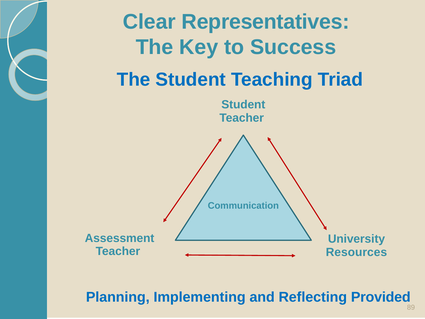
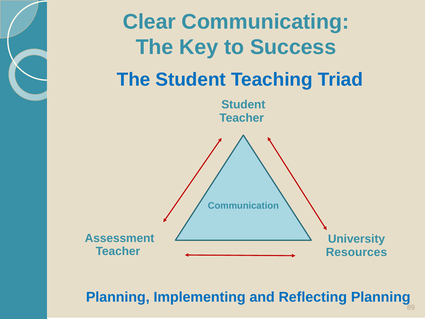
Representatives: Representatives -> Communicating
Reflecting Provided: Provided -> Planning
